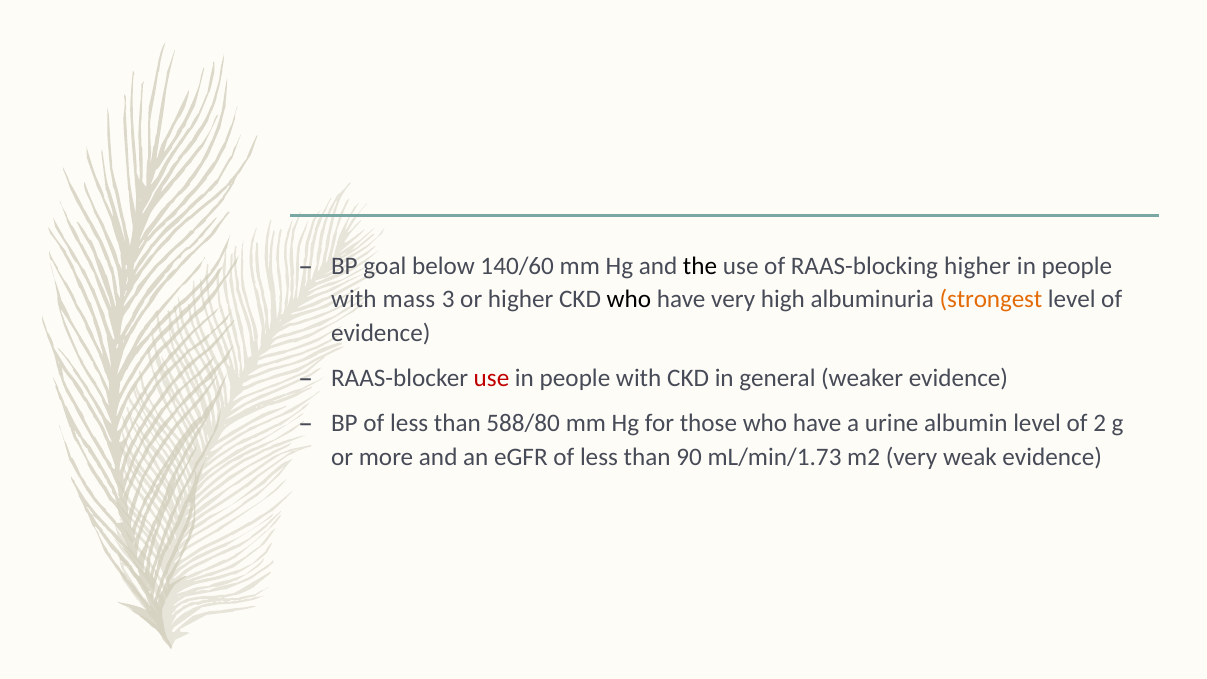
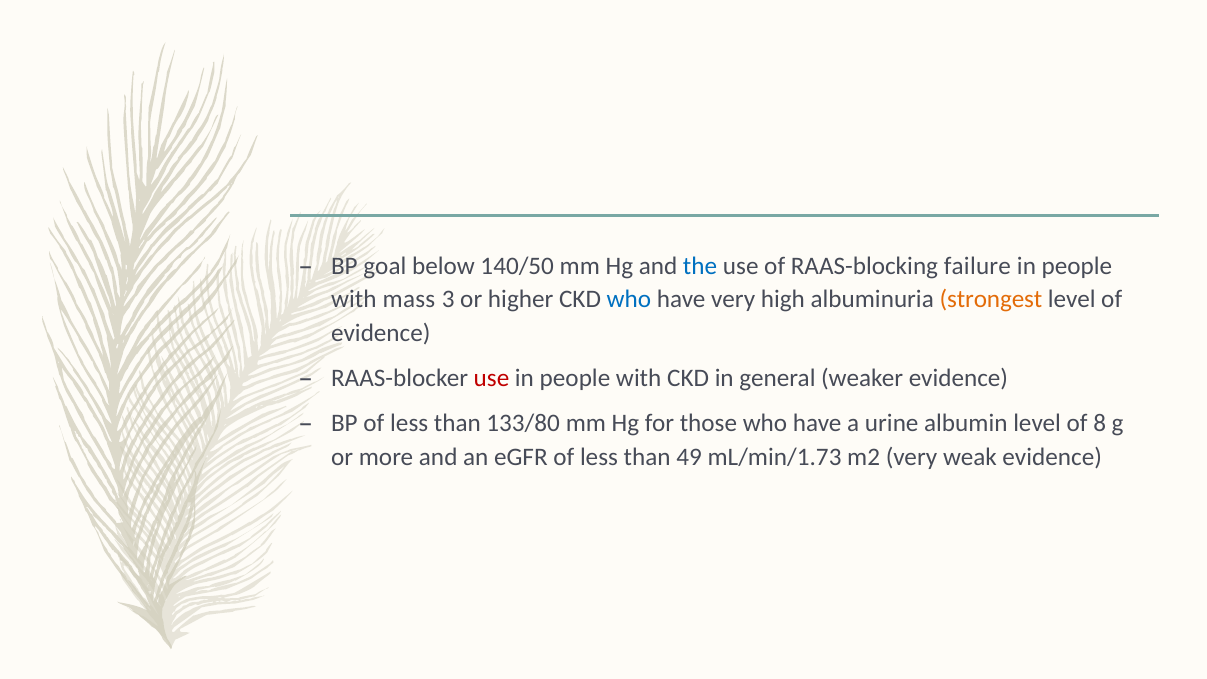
140/60: 140/60 -> 140/50
the colour: black -> blue
RAAS-blocking higher: higher -> failure
who at (629, 300) colour: black -> blue
588/80: 588/80 -> 133/80
2: 2 -> 8
90: 90 -> 49
